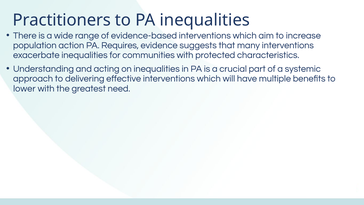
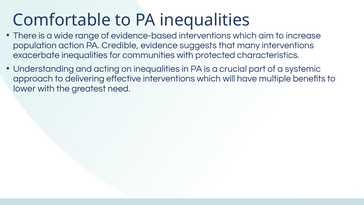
Practitioners: Practitioners -> Comfortable
Requires: Requires -> Credible
